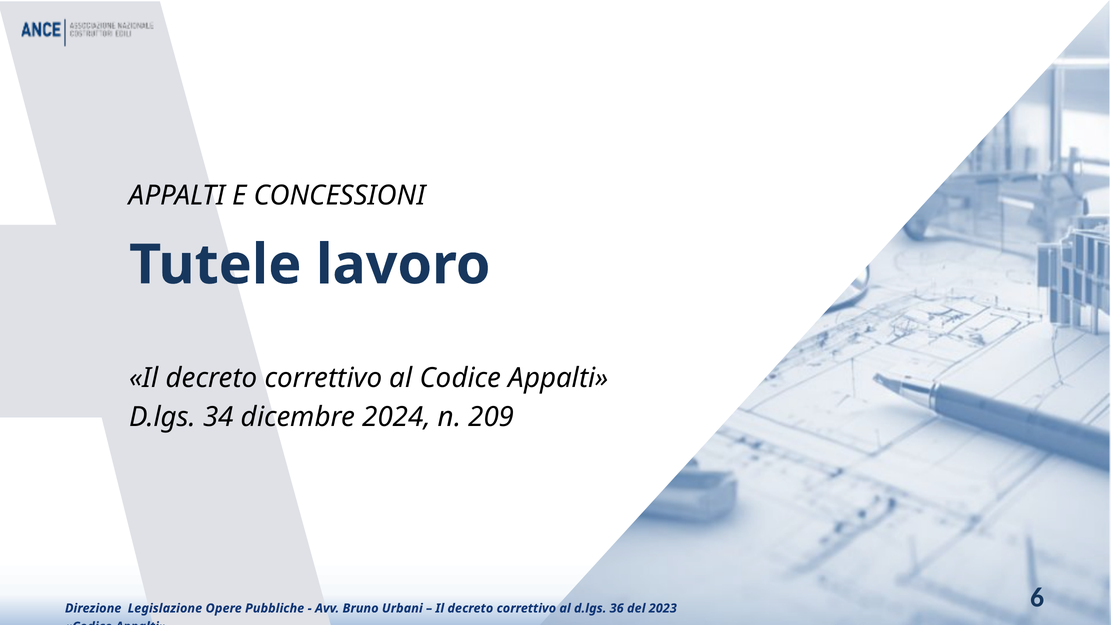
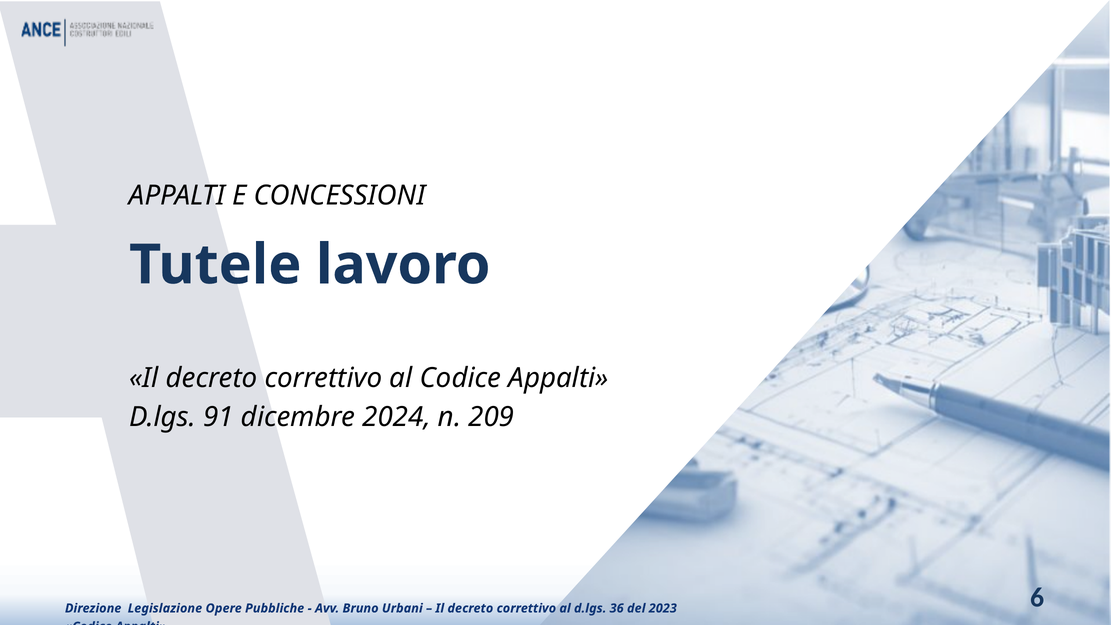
34: 34 -> 91
